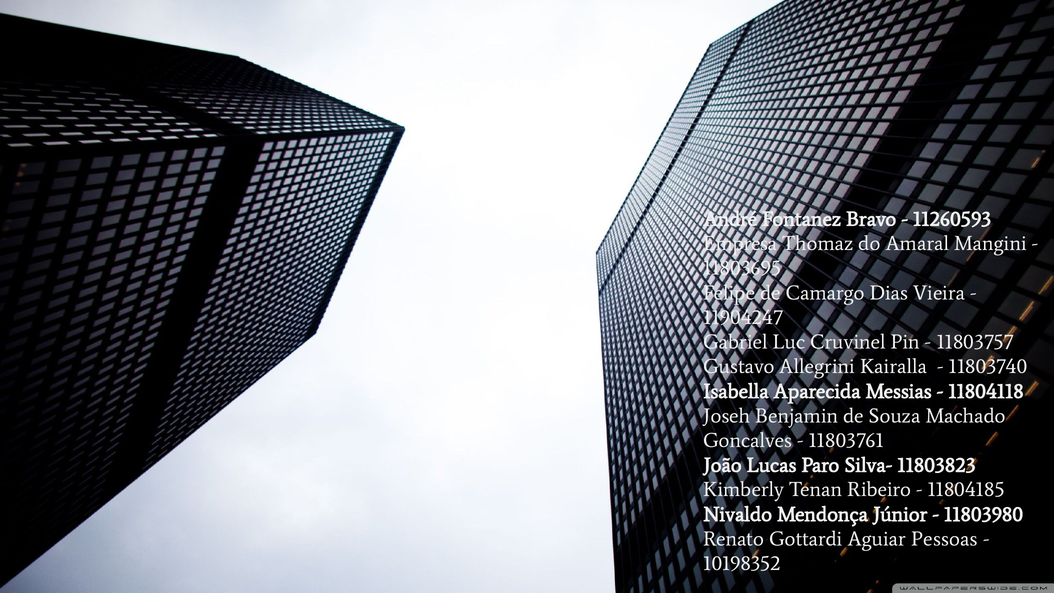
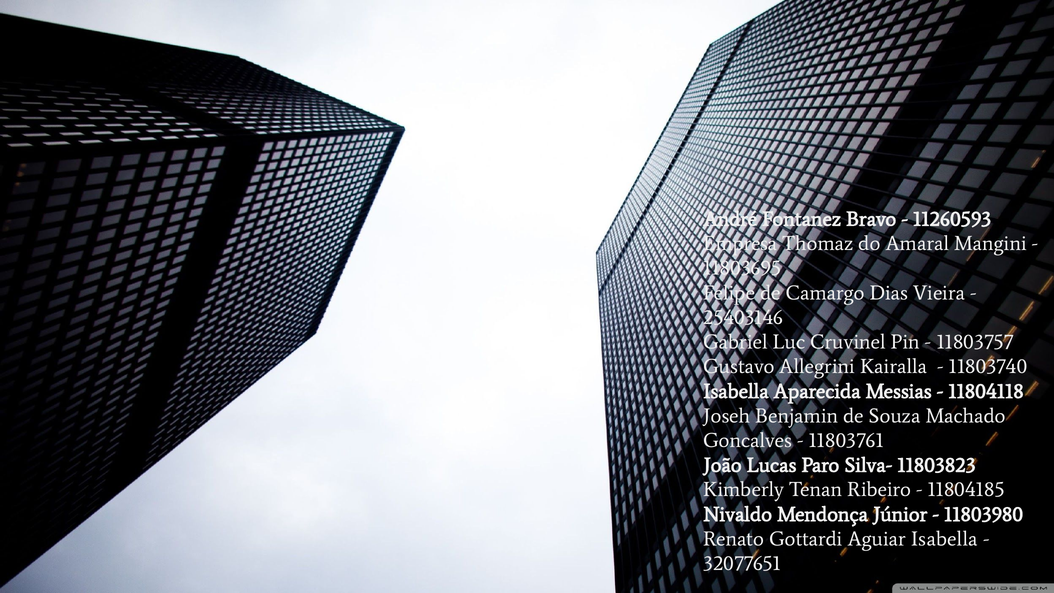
11904247: 11904247 -> 25403146
Aguiar Pessoas: Pessoas -> Isabella
10198352: 10198352 -> 32077651
